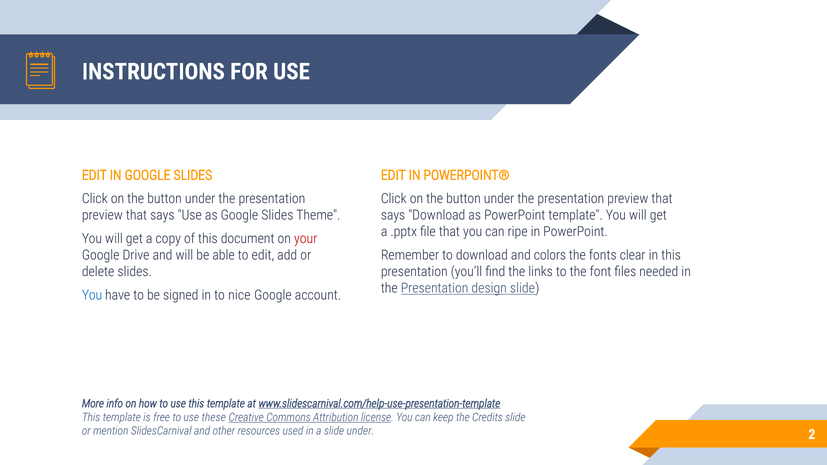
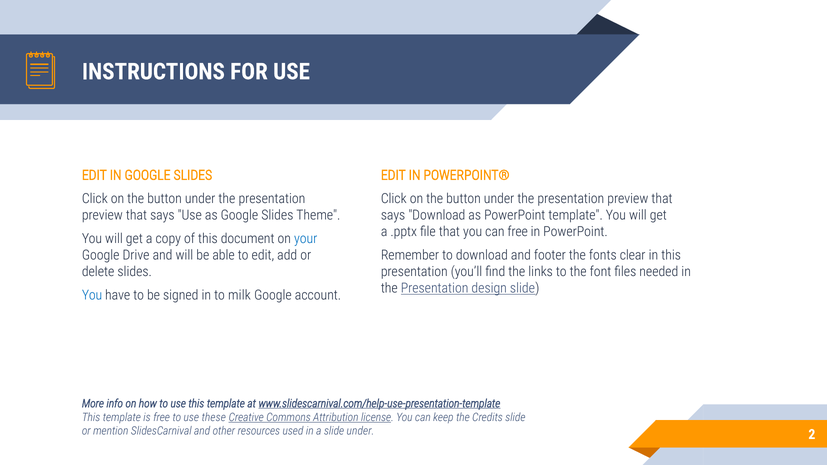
can ripe: ripe -> free
your colour: red -> blue
colors: colors -> footer
nice: nice -> milk
